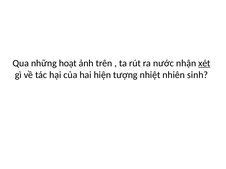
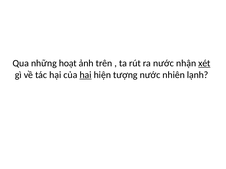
hai underline: none -> present
tượng nhiệt: nhiệt -> nước
sinh: sinh -> lạnh
